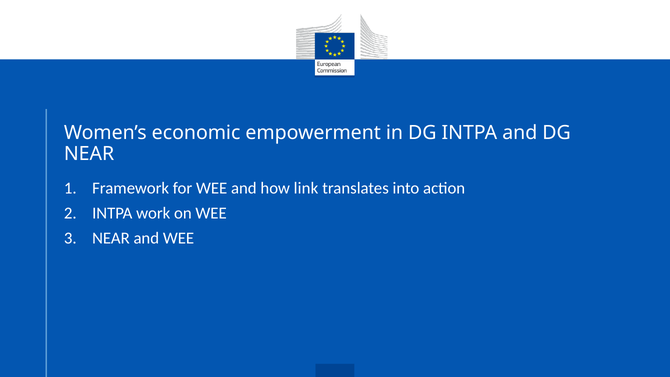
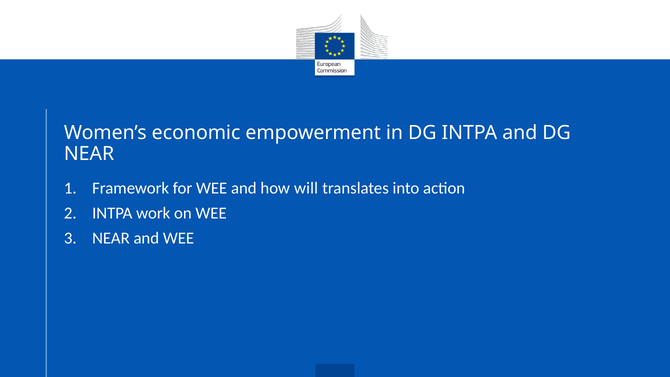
link: link -> will
